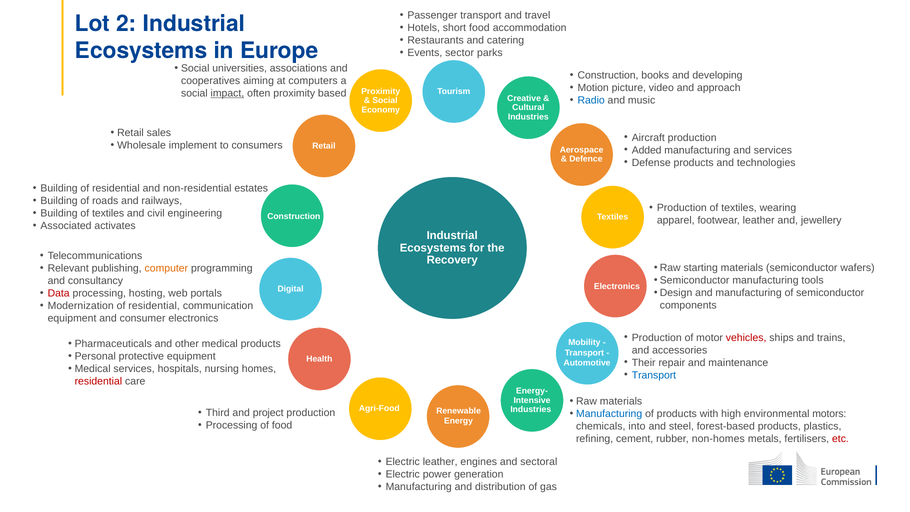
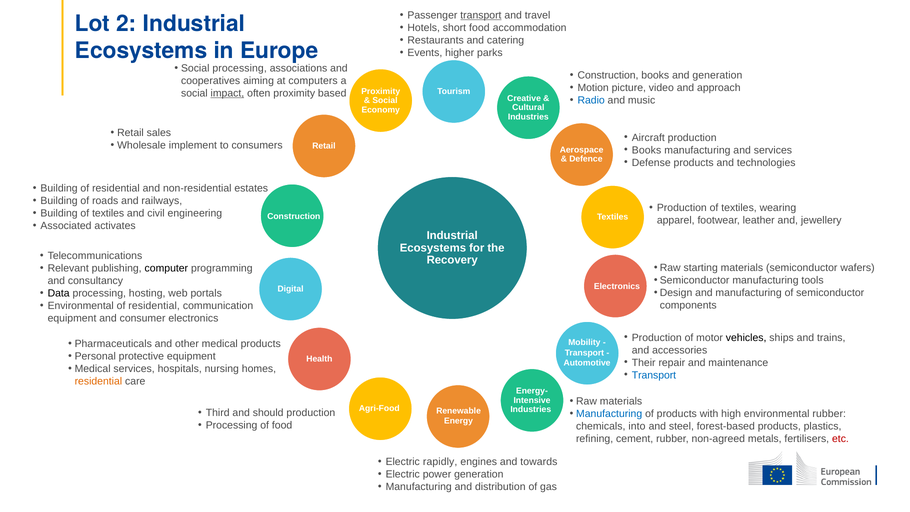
transport at (481, 15) underline: none -> present
sector: sector -> higher
Social universities: universities -> processing
and developing: developing -> generation
Added at (647, 150): Added -> Books
computer colour: orange -> black
Data colour: red -> black
Modernization at (81, 306): Modernization -> Environmental
vehicles colour: red -> black
residential at (98, 381) colour: red -> orange
project: project -> should
environmental motors: motors -> rubber
non-homes: non-homes -> non-agreed
Electric leather: leather -> rapidly
sectoral: sectoral -> towards
